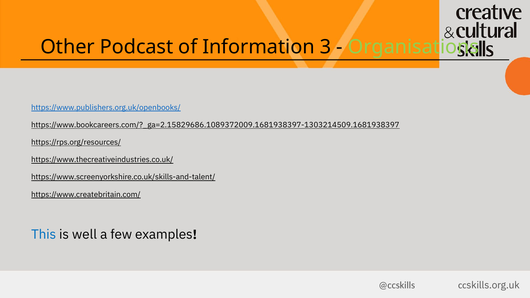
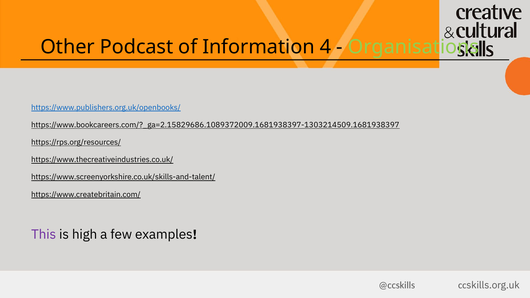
3: 3 -> 4
This colour: blue -> purple
well: well -> high
